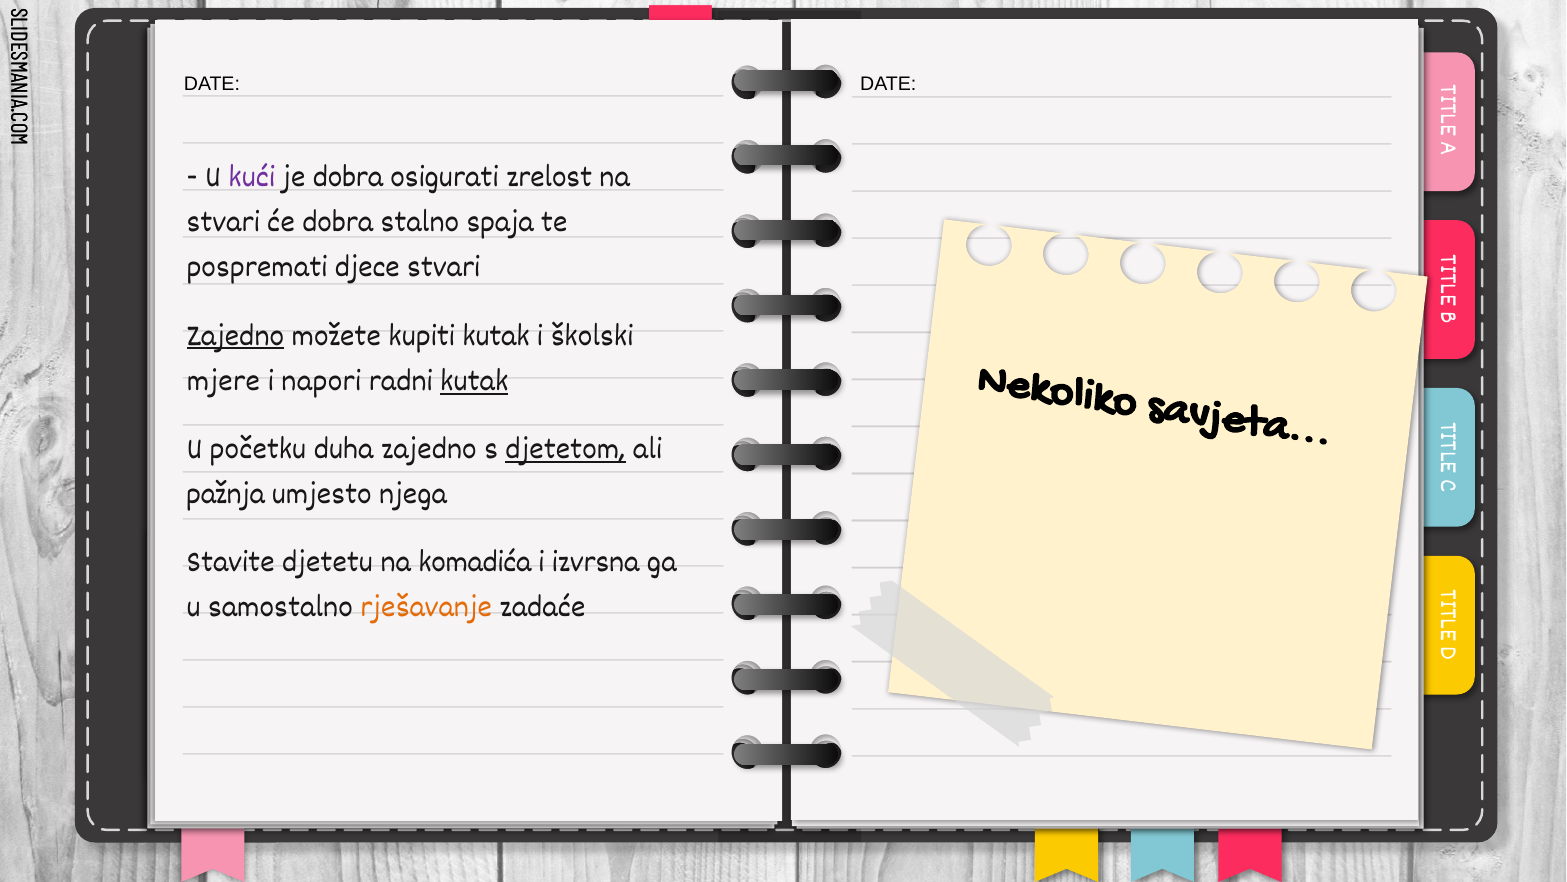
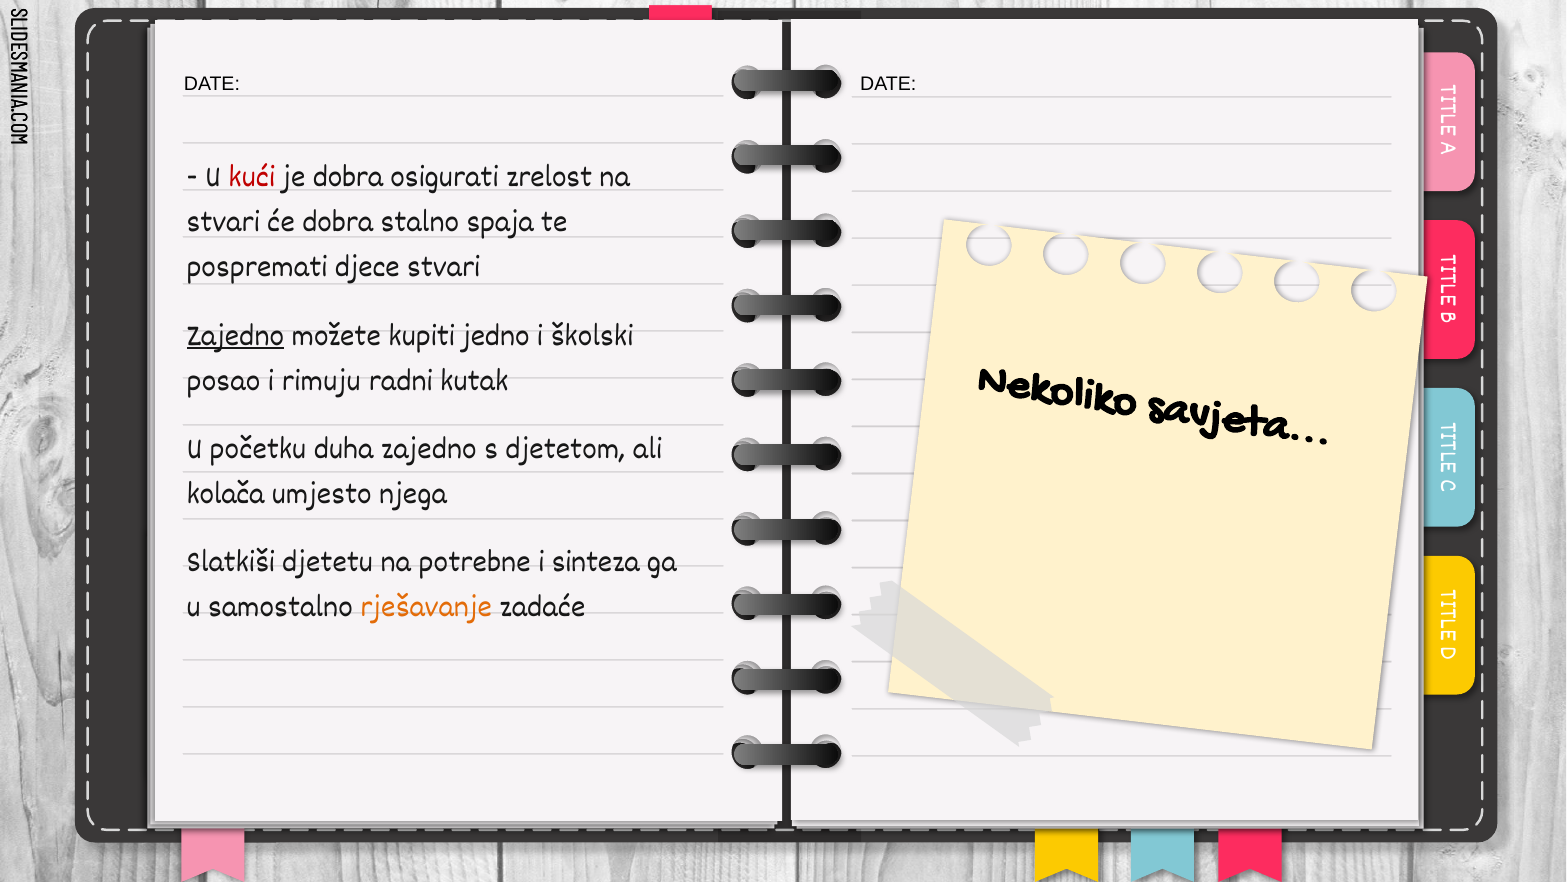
kući colour: purple -> red
kupiti kutak: kutak -> jedno
mjere: mjere -> posao
napori: napori -> rimuju
kutak at (474, 379) underline: present -> none
djetetom underline: present -> none
pažnja: pažnja -> kolača
Stavite: Stavite -> Slatkiši
komadića: komadića -> potrebne
izvrsna: izvrsna -> sinteza
